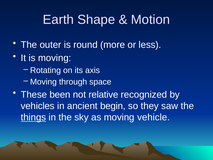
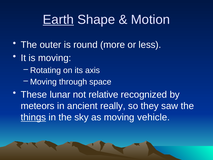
Earth underline: none -> present
been: been -> lunar
vehicles: vehicles -> meteors
begin: begin -> really
